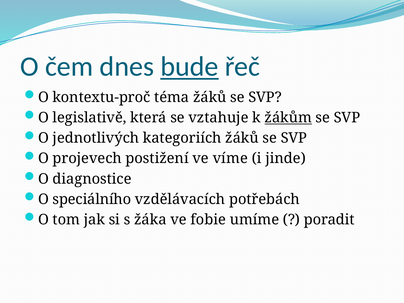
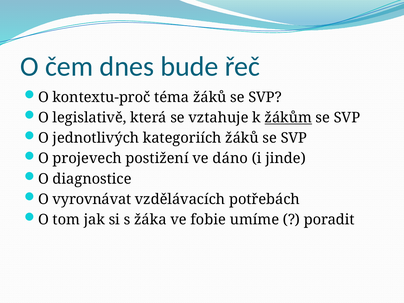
bude underline: present -> none
víme: víme -> dáno
speciálního: speciálního -> vyrovnávat
